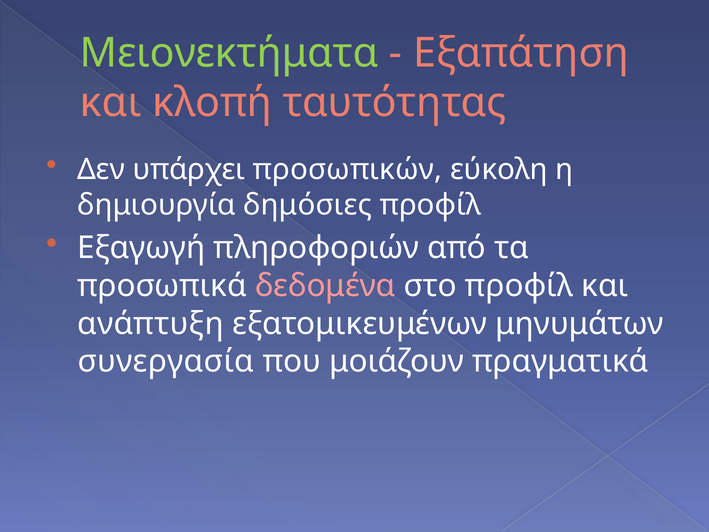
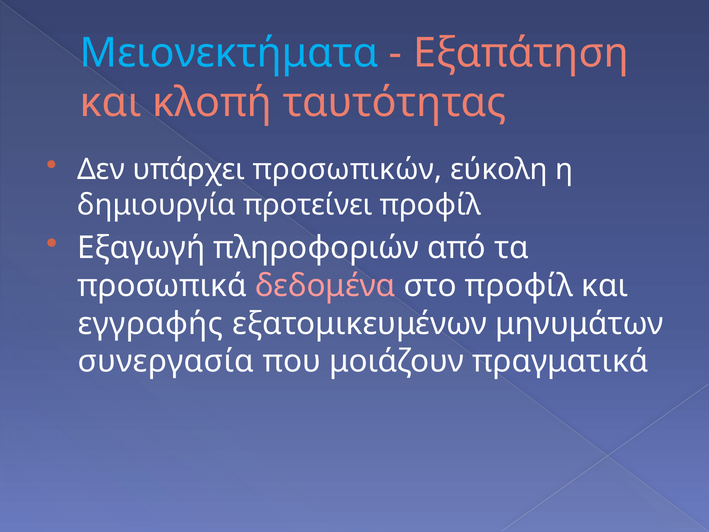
Μειονεκτήματα colour: light green -> light blue
δημόσιες: δημόσιες -> προτείνει
ανάπτυξη: ανάπτυξη -> εγγραφής
